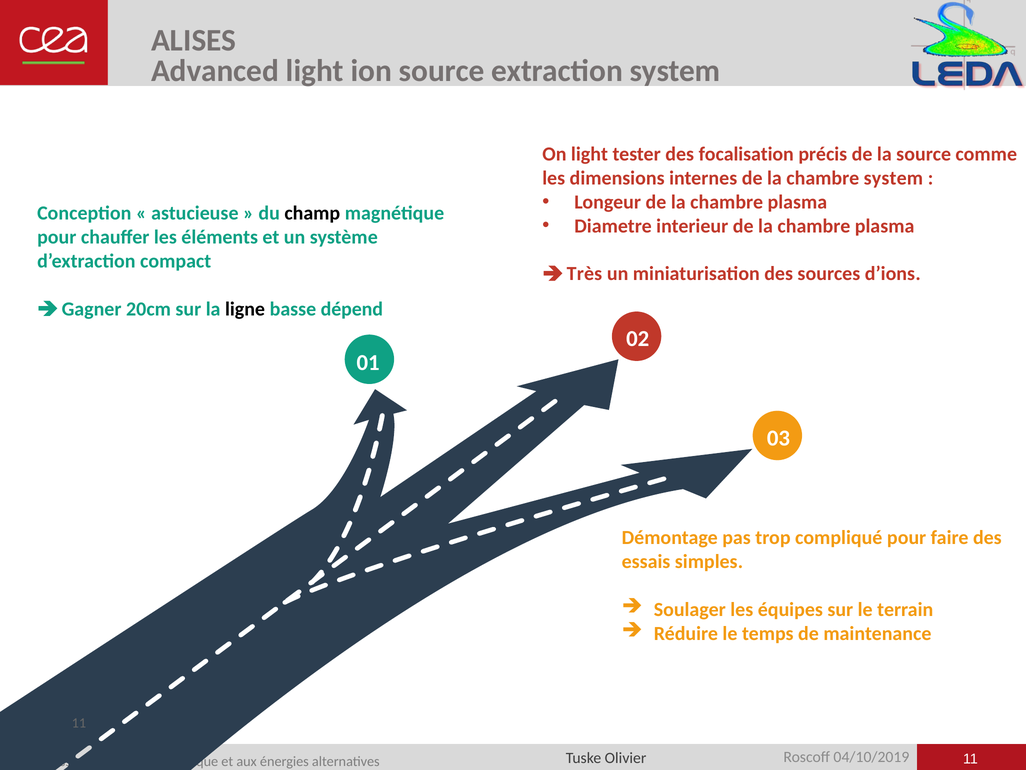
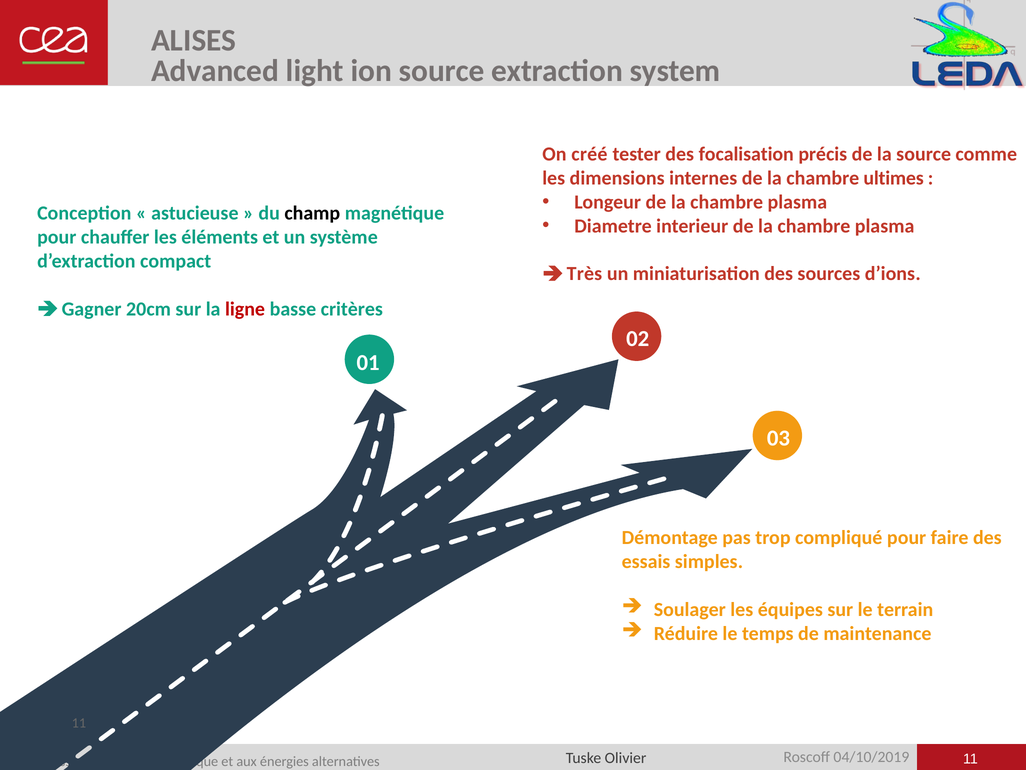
On light: light -> créé
chambre system: system -> ultimes
ligne colour: black -> red
dépend: dépend -> critères
